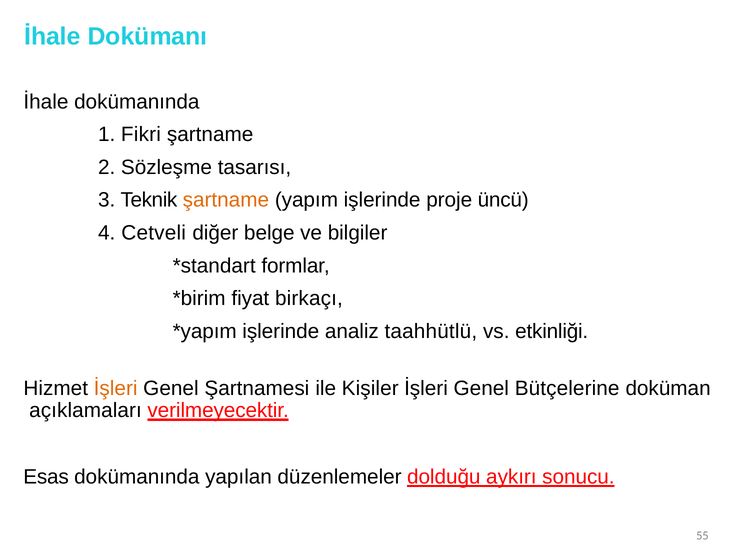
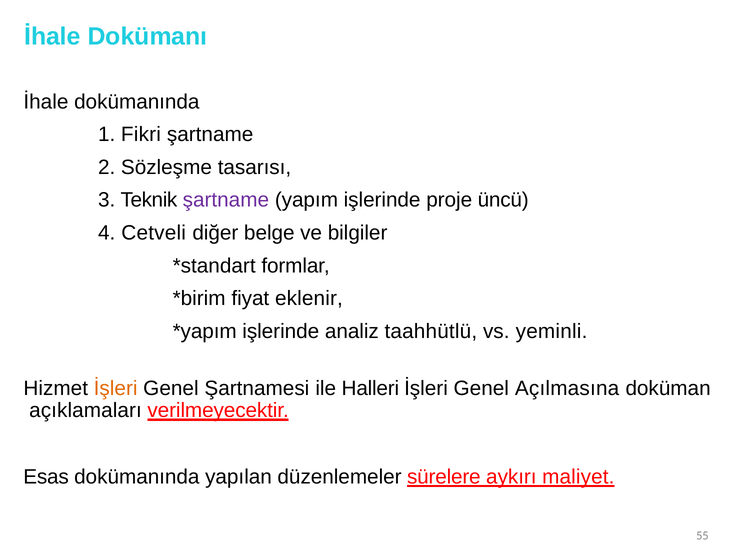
şartname at (226, 200) colour: orange -> purple
birkaçı: birkaçı -> eklenir
etkinliği: etkinliği -> yeminli
Kişiler: Kişiler -> Halleri
Bütçelerine: Bütçelerine -> Açılmasına
dolduğu: dolduğu -> sürelere
sonucu: sonucu -> maliyet
